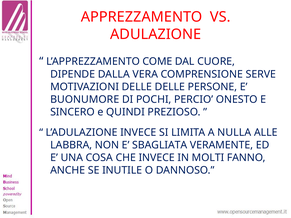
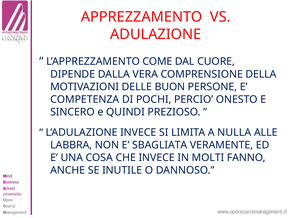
SERVE: SERVE -> DELLA
DELLE DELLE: DELLE -> BUON
BUONUMORE: BUONUMORE -> COMPETENZA
